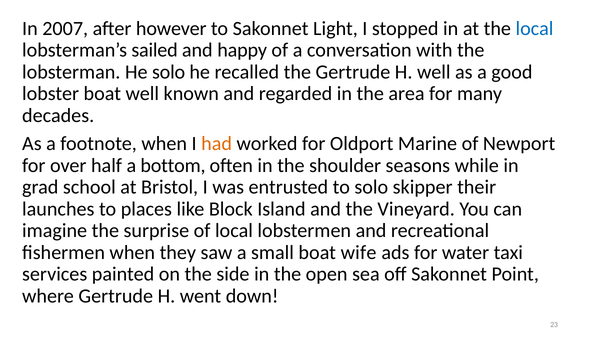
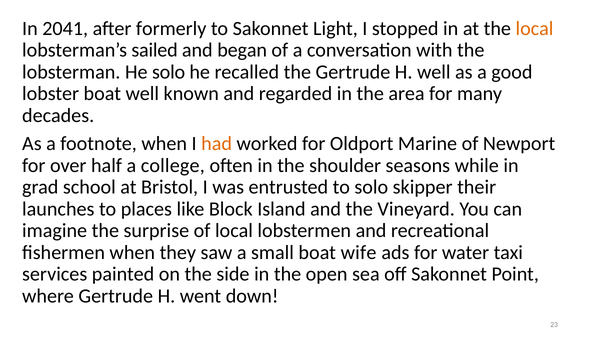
2007: 2007 -> 2041
however: however -> formerly
local at (534, 28) colour: blue -> orange
happy: happy -> began
bottom: bottom -> college
